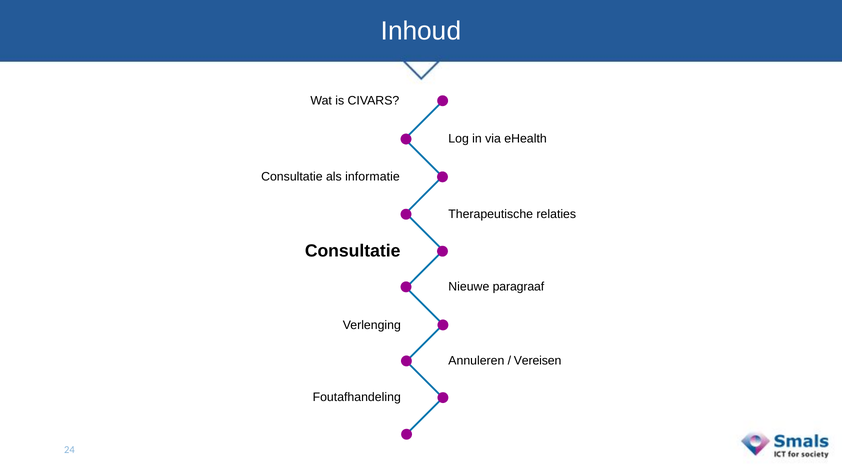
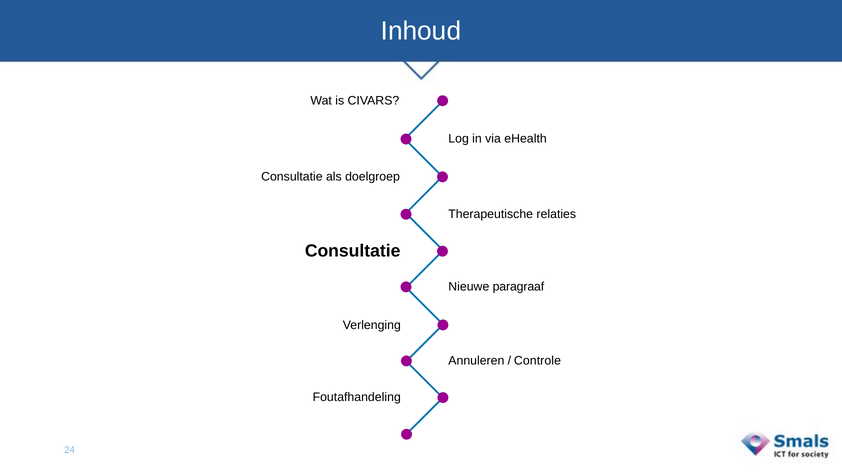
informatie: informatie -> doelgroep
Vereisen: Vereisen -> Controle
